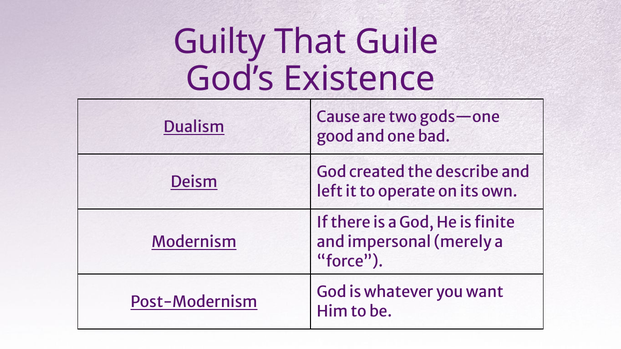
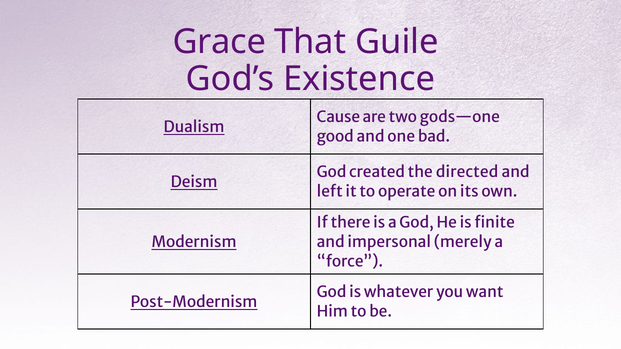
Guilty: Guilty -> Grace
describe: describe -> directed
